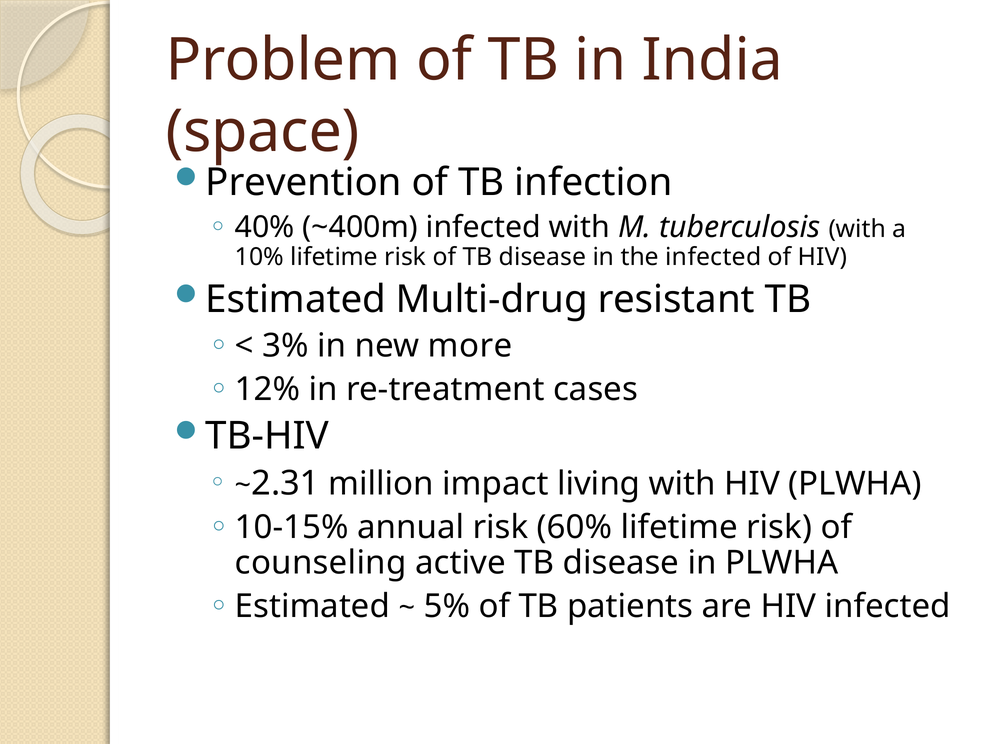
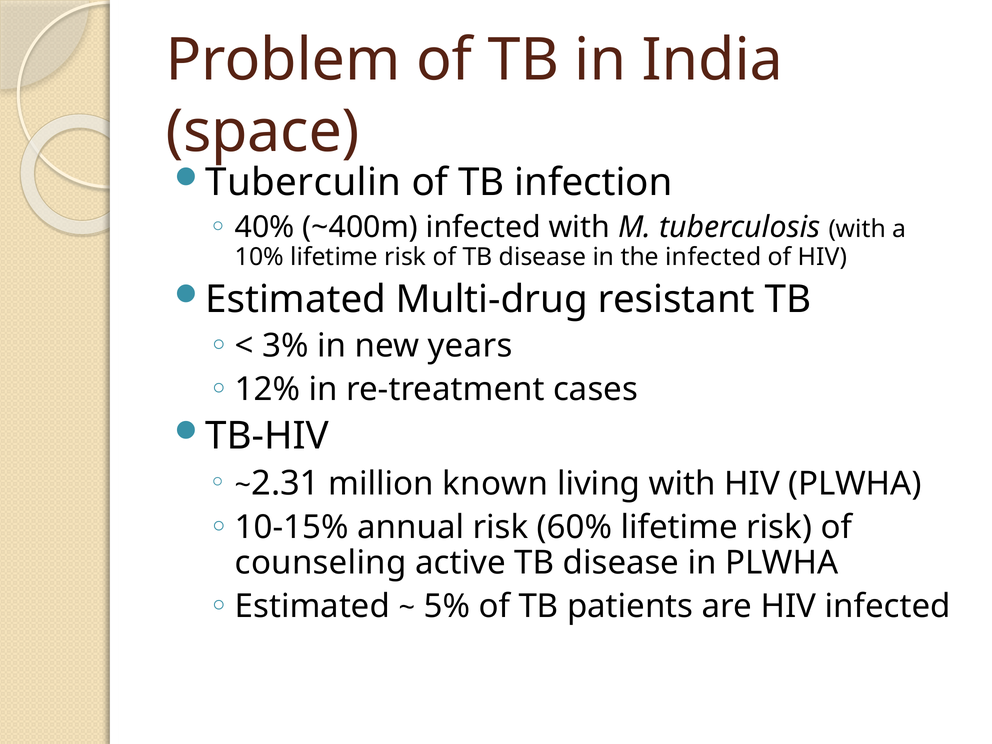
Prevention: Prevention -> Tuberculin
more: more -> years
impact: impact -> known
